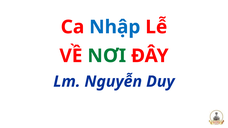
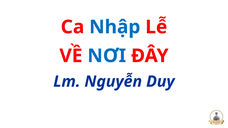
NƠI colour: green -> blue
